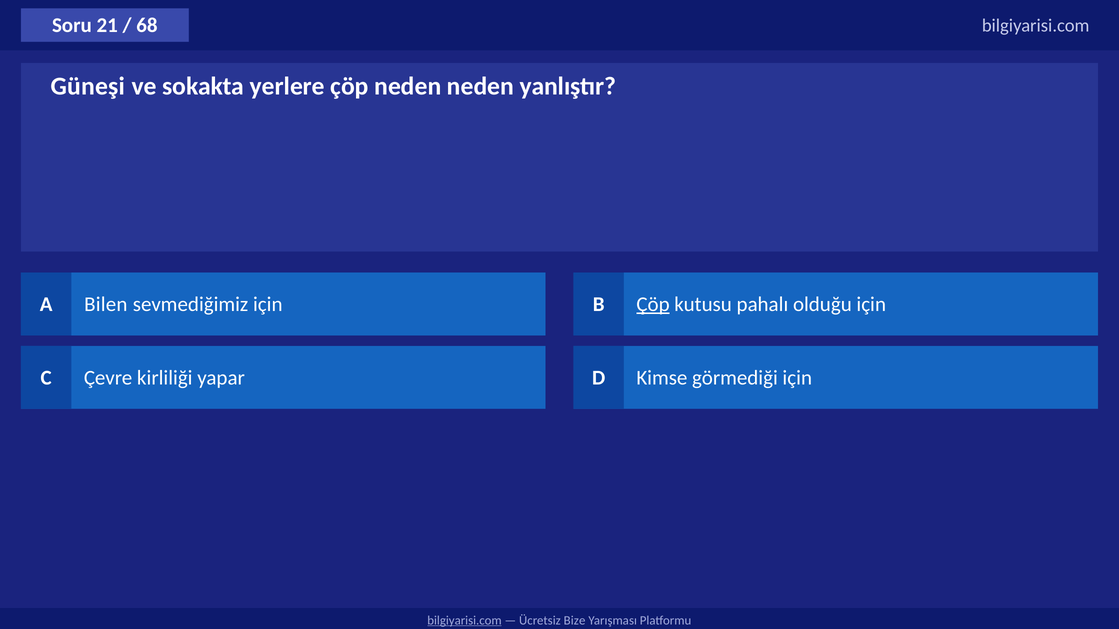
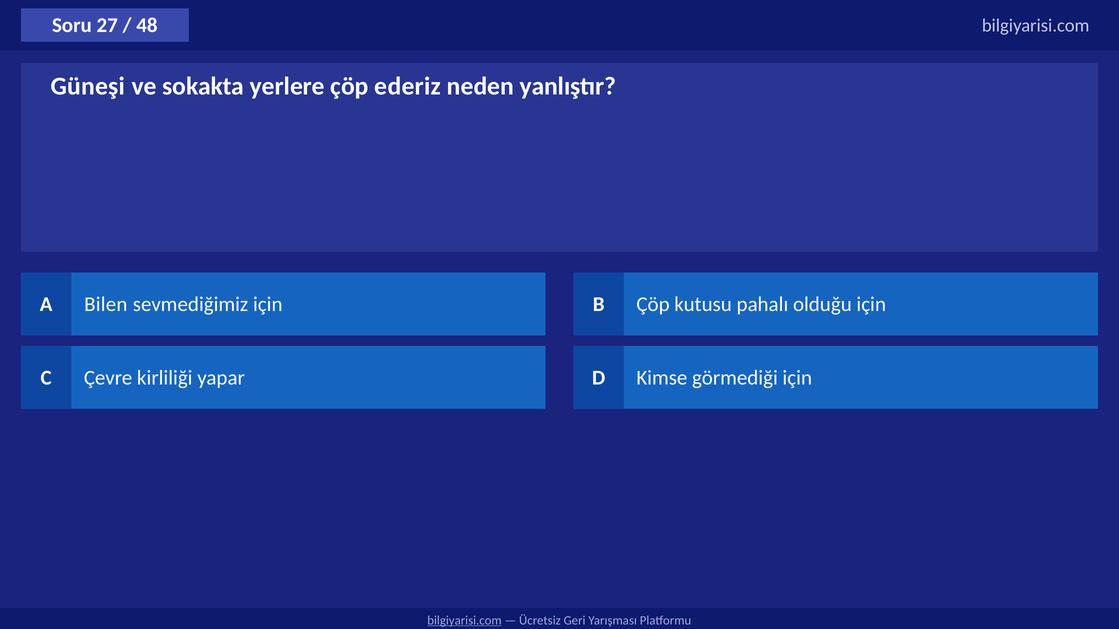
21: 21 -> 27
68: 68 -> 48
çöp neden: neden -> ederiz
Çöp at (653, 305) underline: present -> none
Bize: Bize -> Geri
